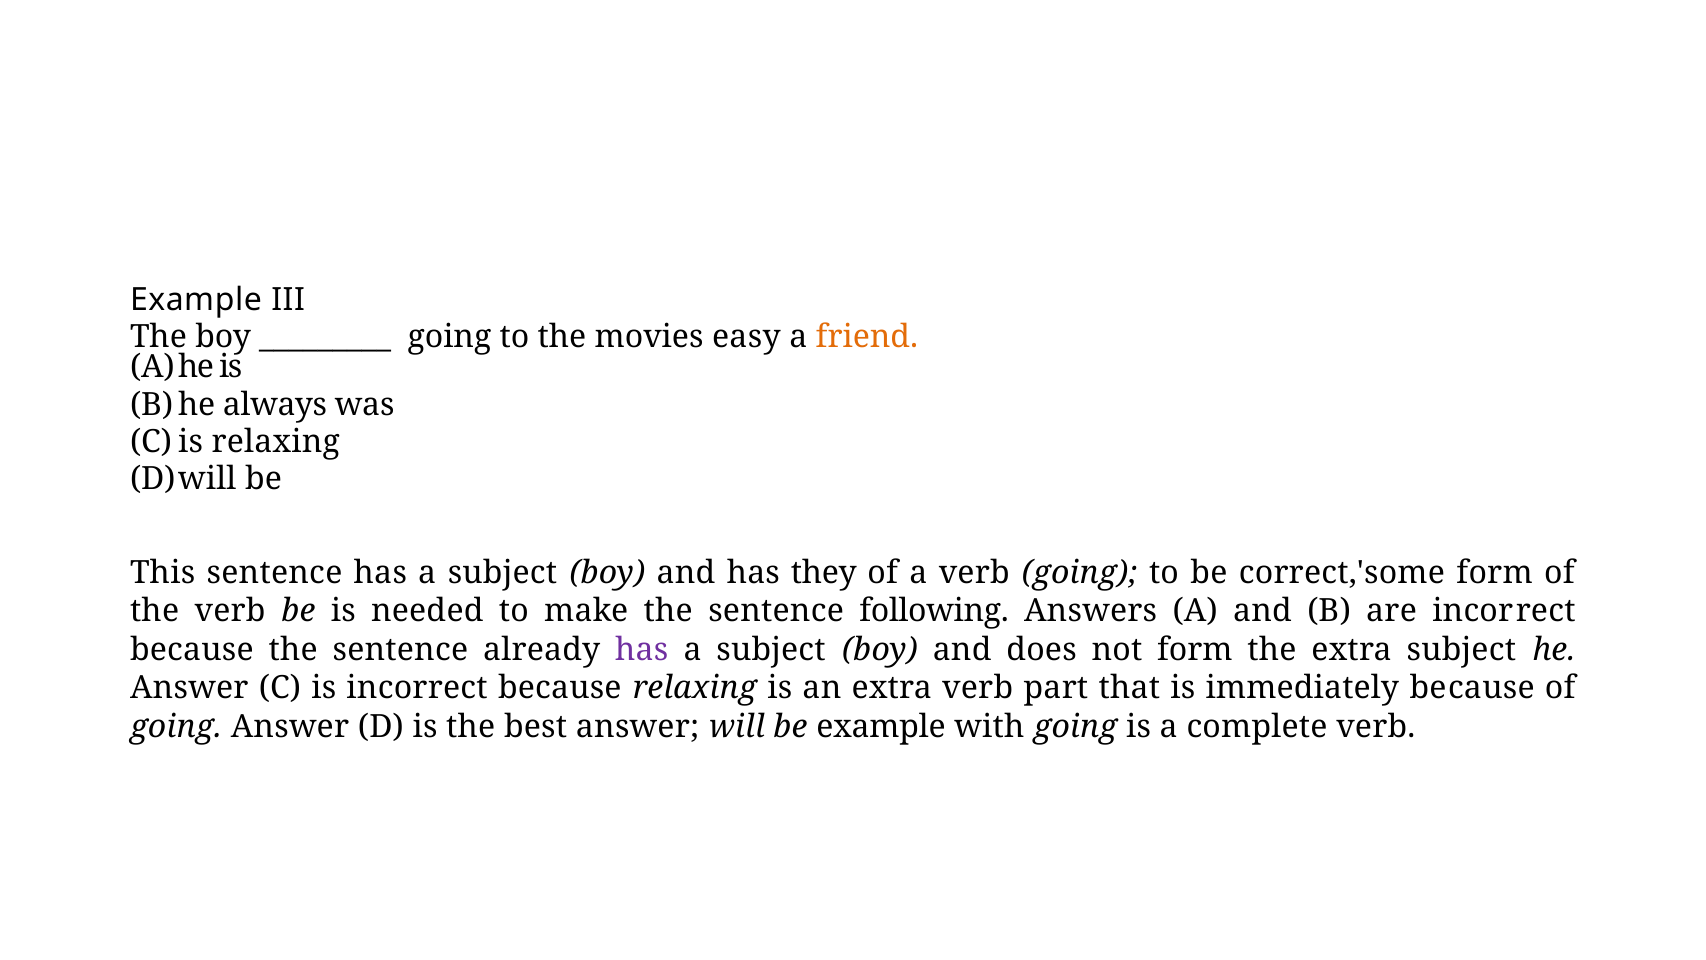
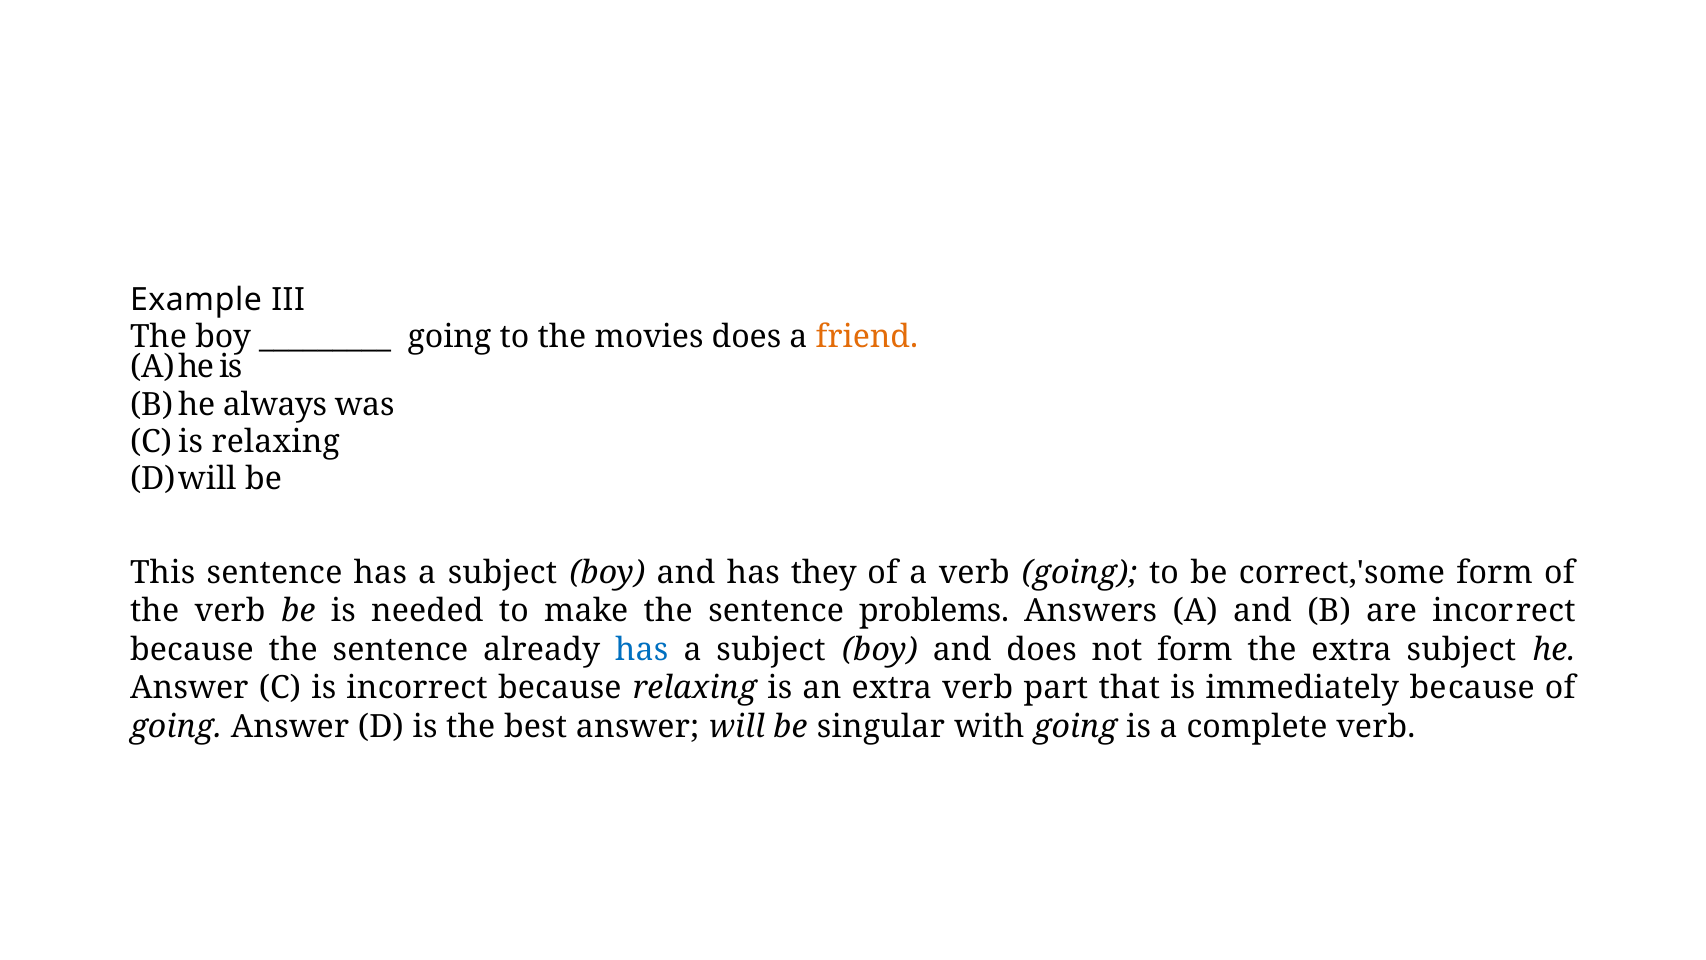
movies easy: easy -> does
following: following -> problems
has at (642, 649) colour: purple -> blue
be example: example -> singular
